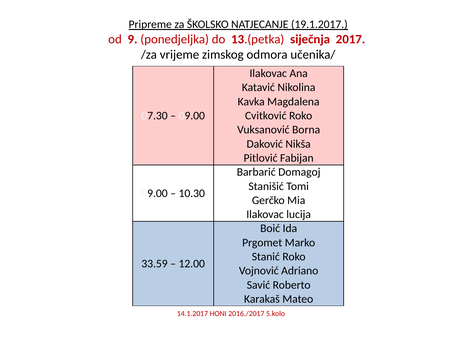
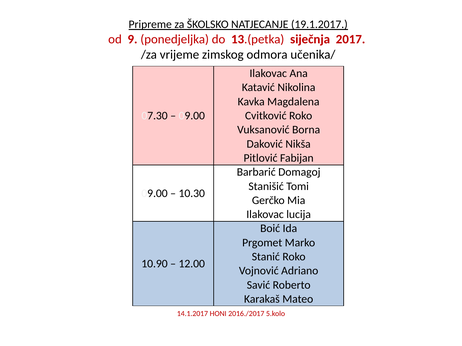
33.59: 33.59 -> 10.90
